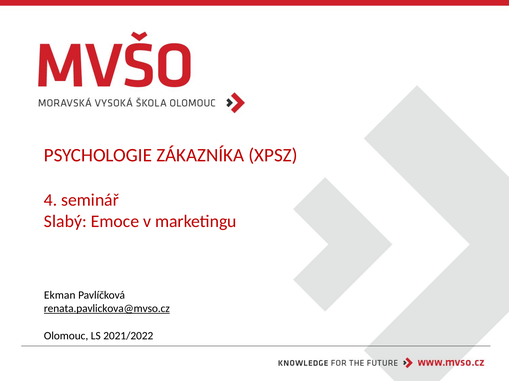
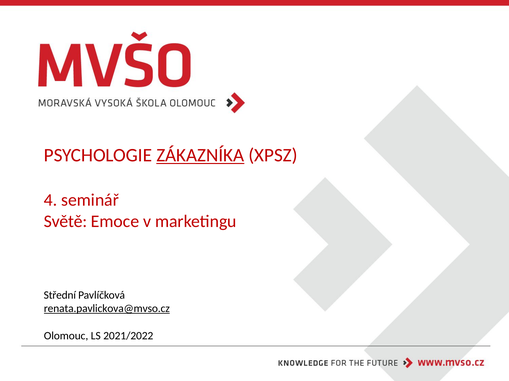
ZÁKAZNÍKA underline: none -> present
Slabý: Slabý -> Světě
Ekman: Ekman -> Střední
